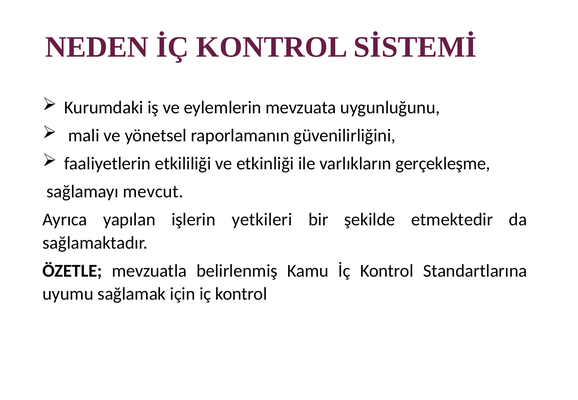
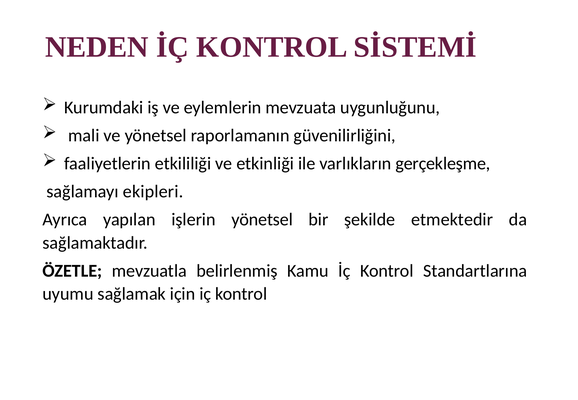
mevcut: mevcut -> ekipleri
işlerin yetkileri: yetkileri -> yönetsel
